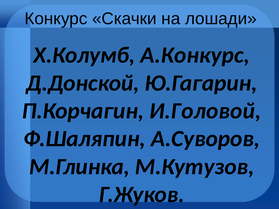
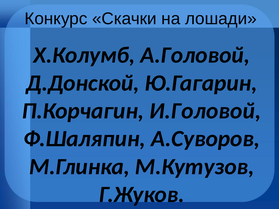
А.Конкурс: А.Конкурс -> А.Головой
